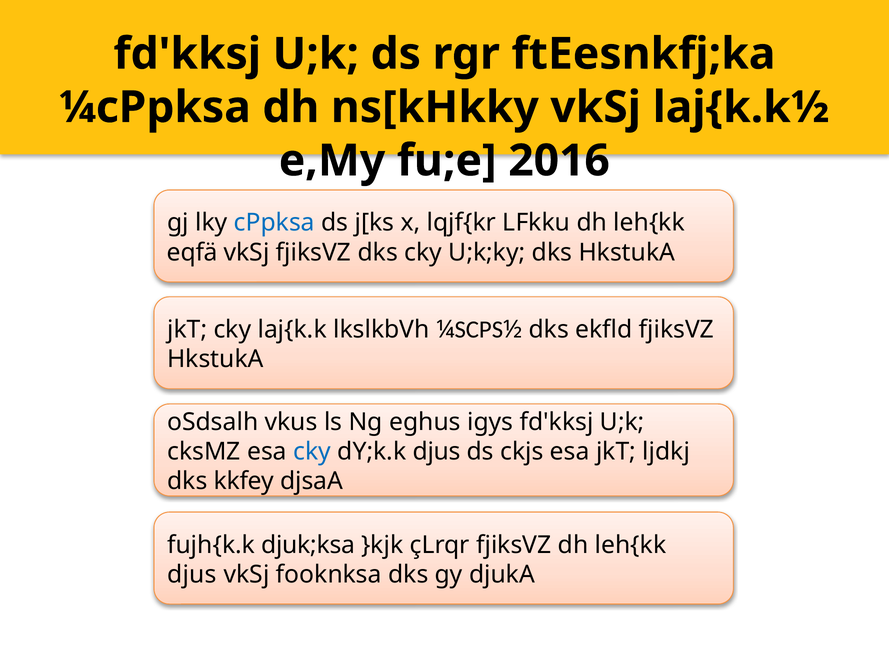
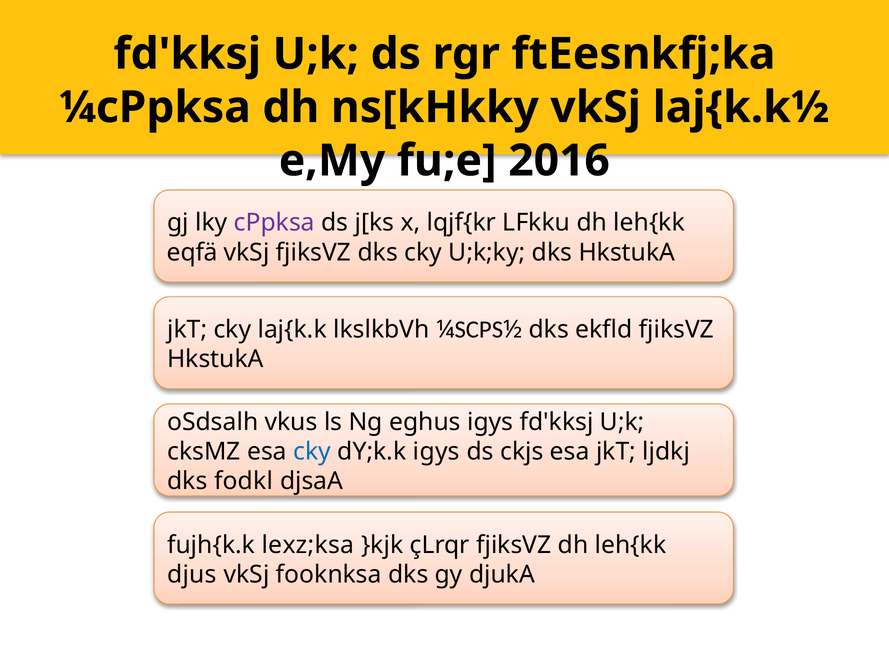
cPpksa colour: blue -> purple
dY;k.k djus: djus -> igys
kkfey: kkfey -> fodkl
djuk;ksa: djuk;ksa -> lexz;ksa
